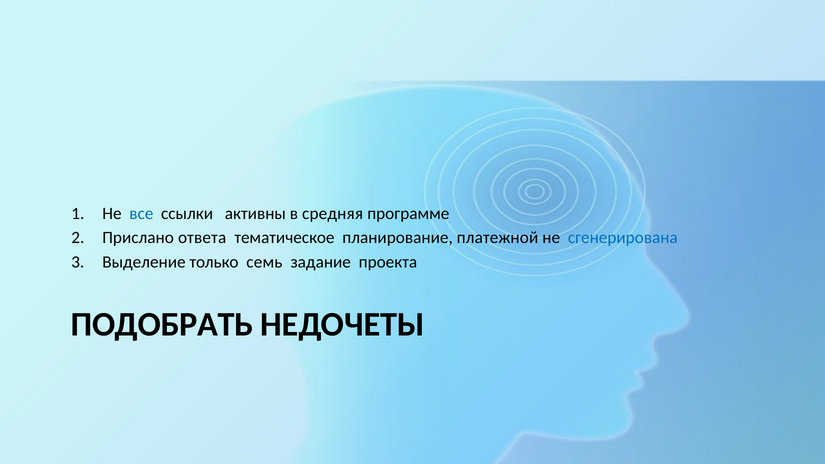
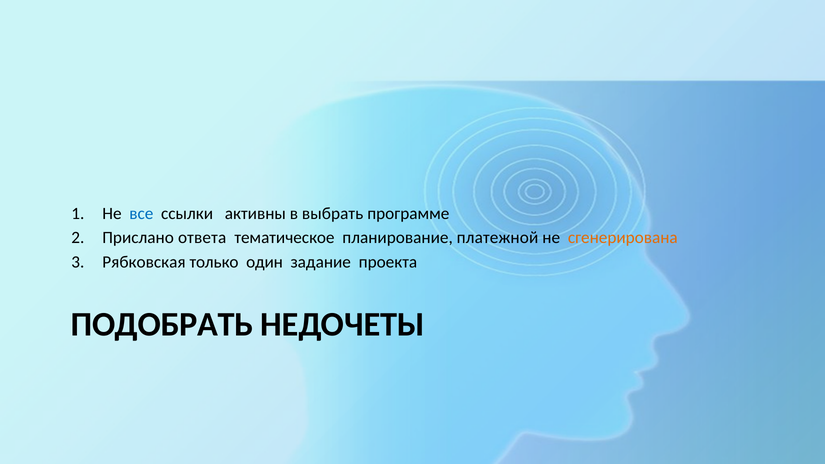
средняя: средняя -> выбрать
сгенерирована colour: blue -> orange
Выделение: Выделение -> Рябковская
семь: семь -> один
